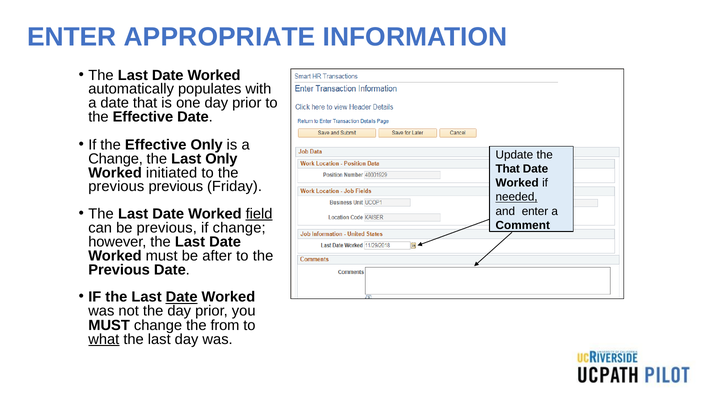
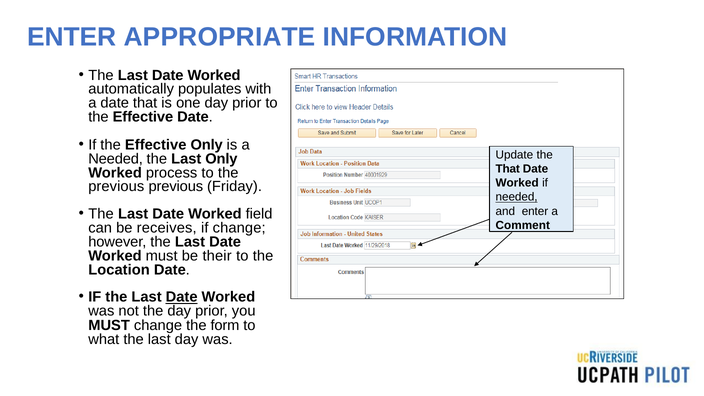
Change at (116, 159): Change -> Needed
initiated: initiated -> process
field underline: present -> none
be previous: previous -> receives
after: after -> their
Previous at (119, 270): Previous -> Location
from: from -> form
what underline: present -> none
